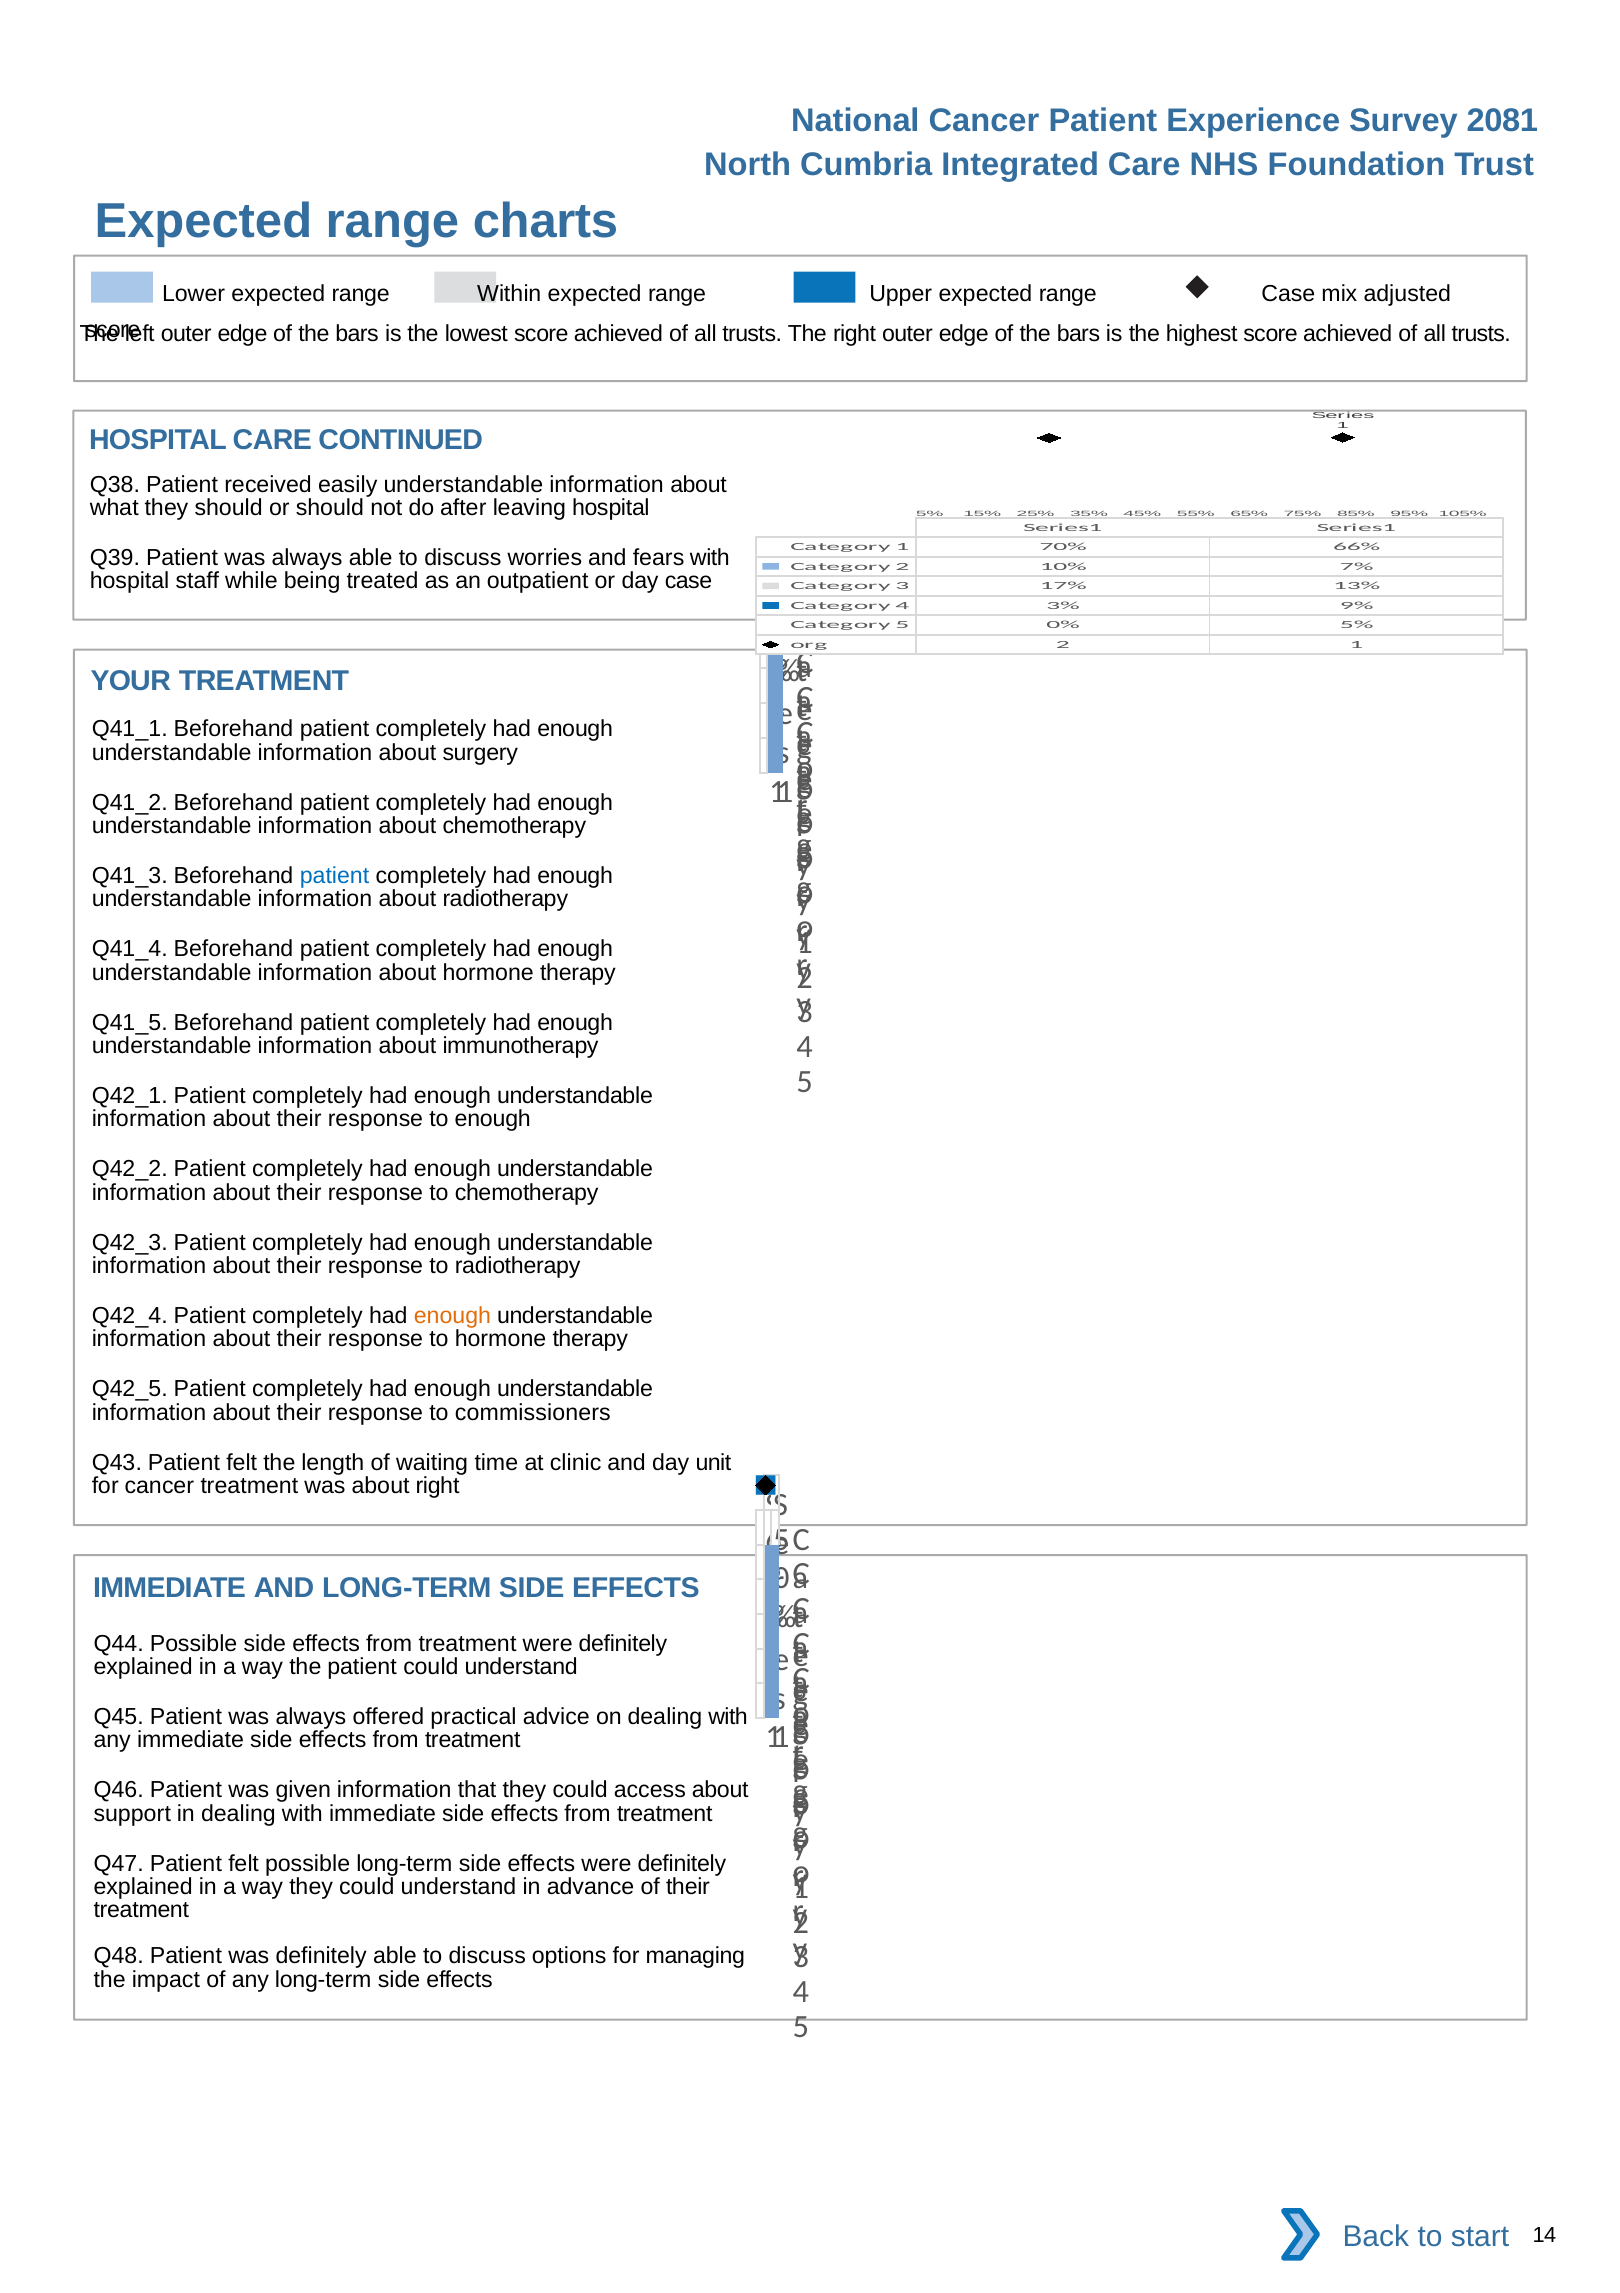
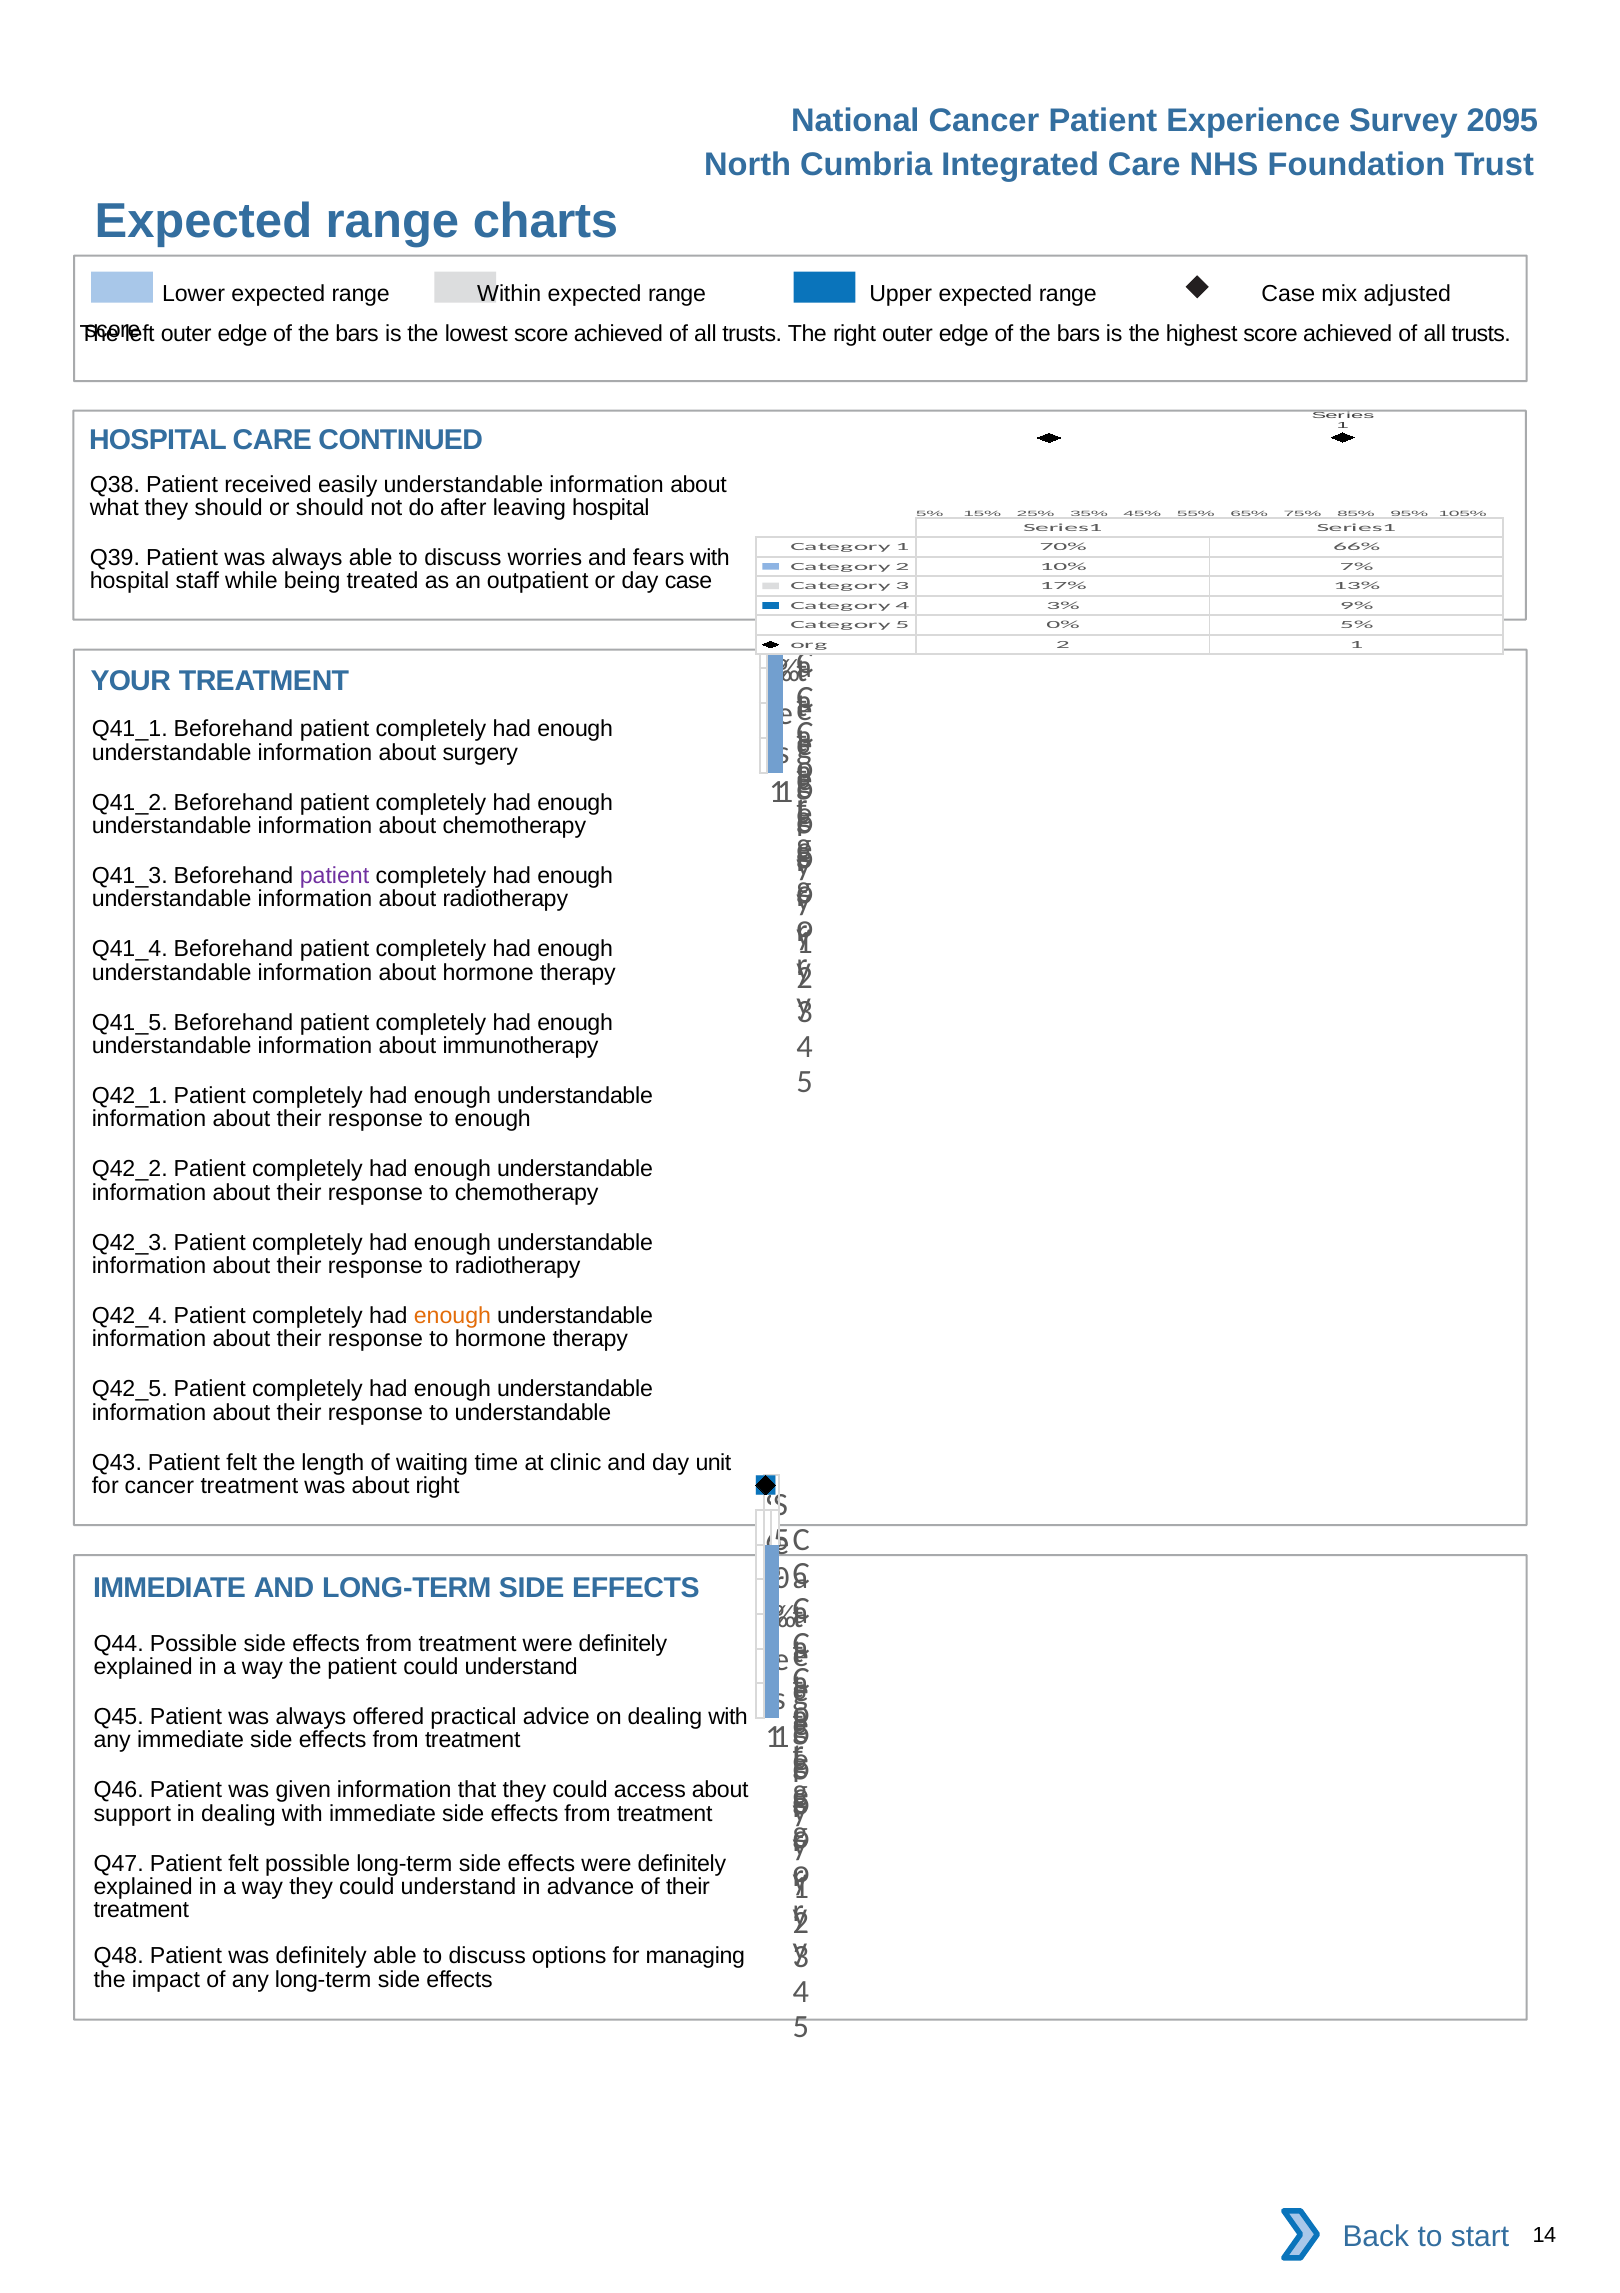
2081: 2081 -> 2095
patient at (335, 876) colour: blue -> purple
to commissioners: commissioners -> understandable
